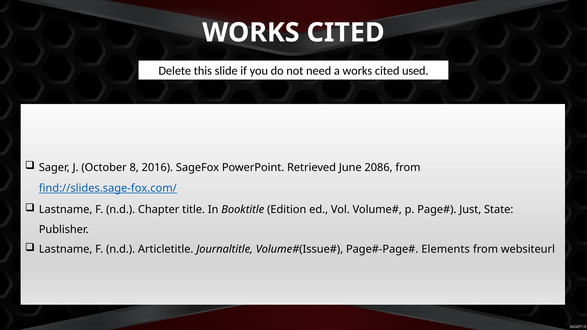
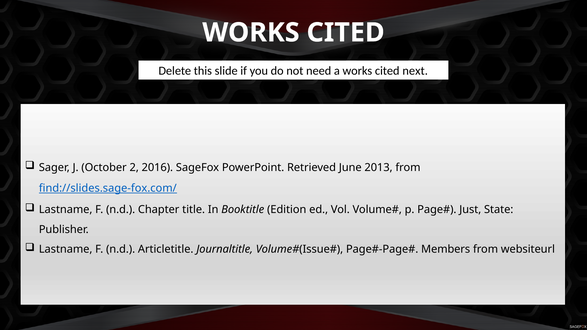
used: used -> next
8: 8 -> 2
2086: 2086 -> 2013
Elements: Elements -> Members
